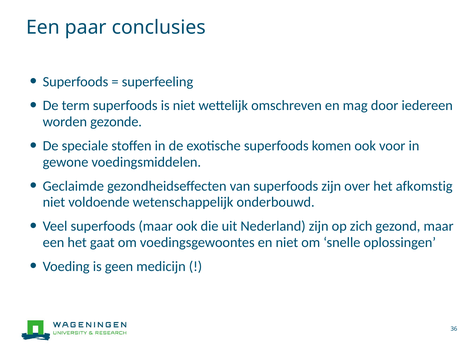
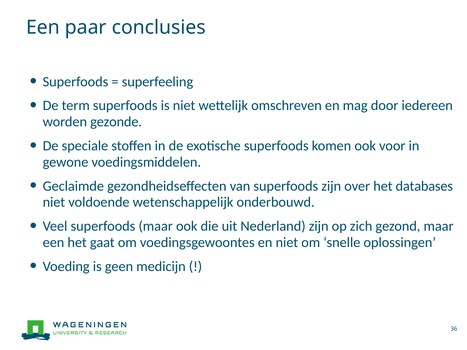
afkomstig: afkomstig -> databases
